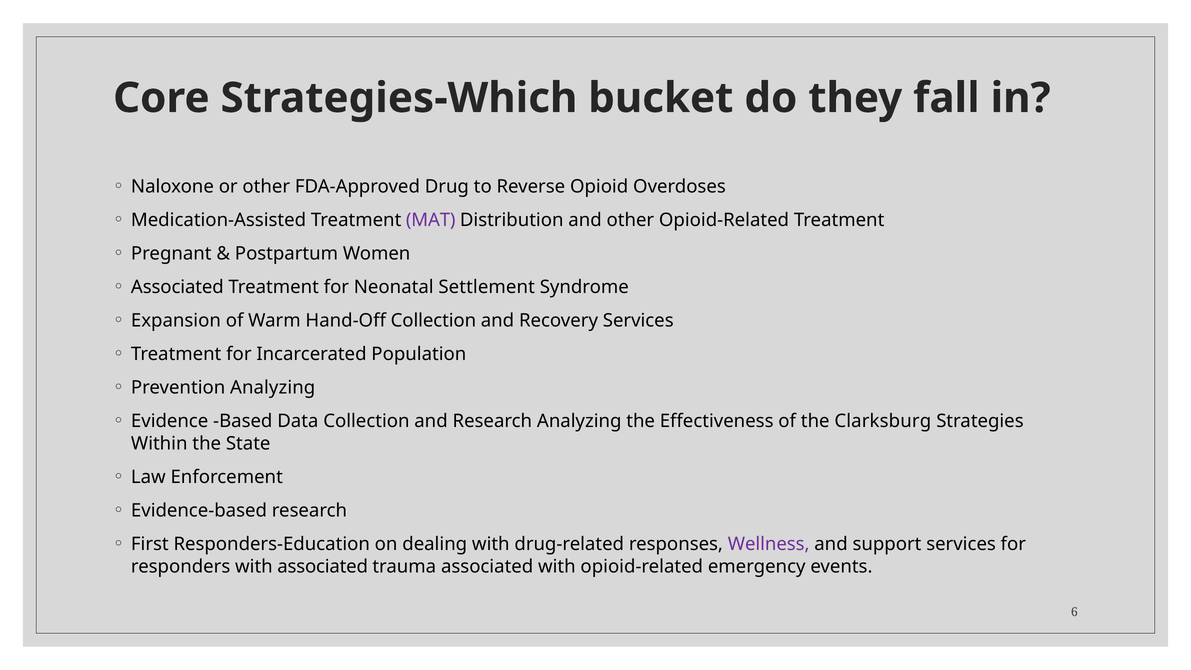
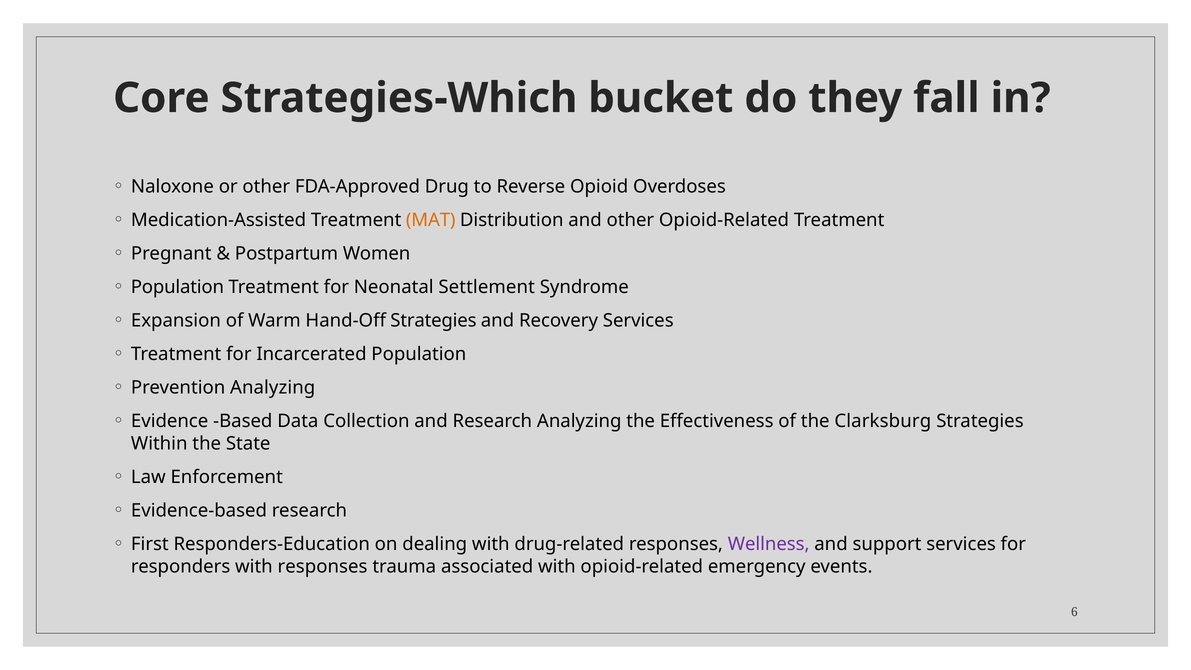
MAT colour: purple -> orange
Associated at (177, 287): Associated -> Population
Hand-Off Collection: Collection -> Strategies
with associated: associated -> responses
